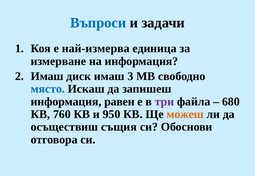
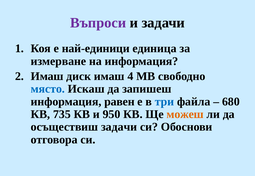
Въпроси colour: blue -> purple
най-измерва: най-измерва -> най-единици
3: 3 -> 4
три colour: purple -> blue
760: 760 -> 735
осъществиш същия: същия -> задачи
